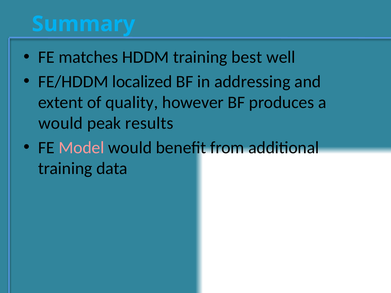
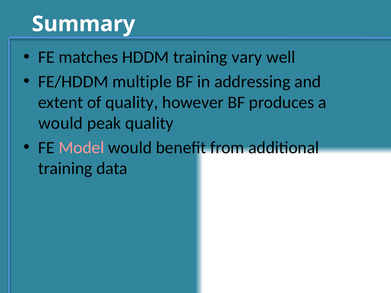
Summary colour: light blue -> white
best: best -> vary
localized: localized -> multiple
peak results: results -> quality
